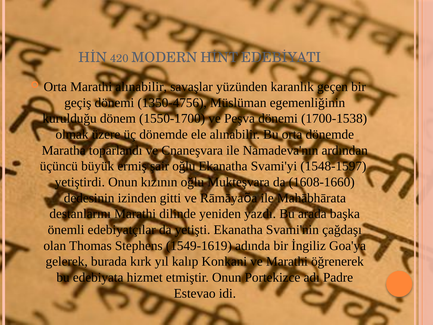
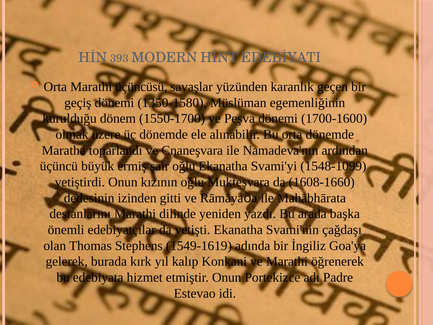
420: 420 -> 393
Marathi alınabilir: alınabilir -> üçüncüsü
1350-4756: 1350-4756 -> 1350-1580
1700-1538: 1700-1538 -> 1700-1600
1548-1597: 1548-1597 -> 1548-1099
